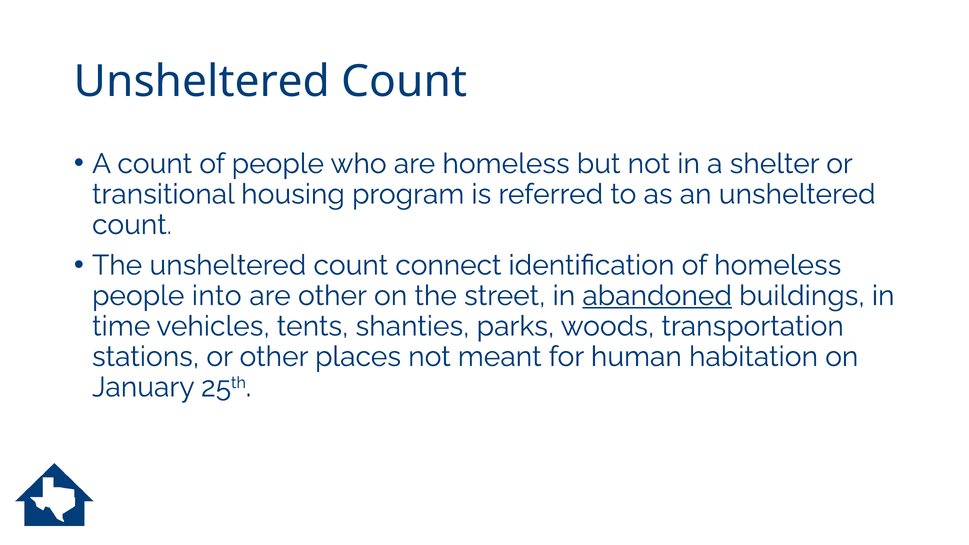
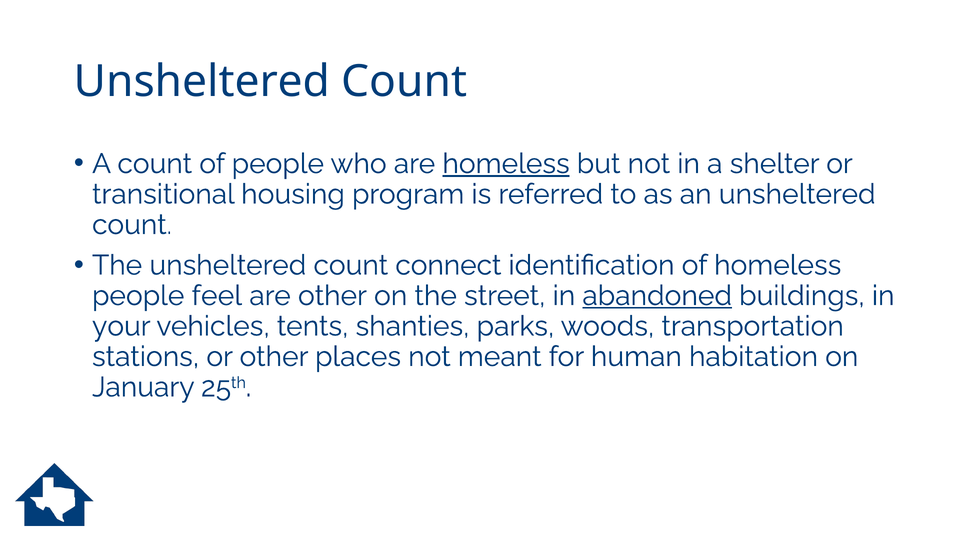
homeless at (506, 164) underline: none -> present
into: into -> feel
time: time -> your
